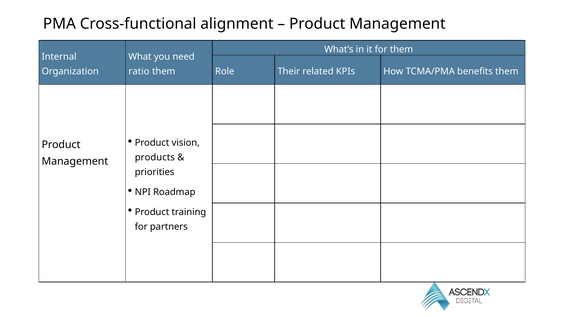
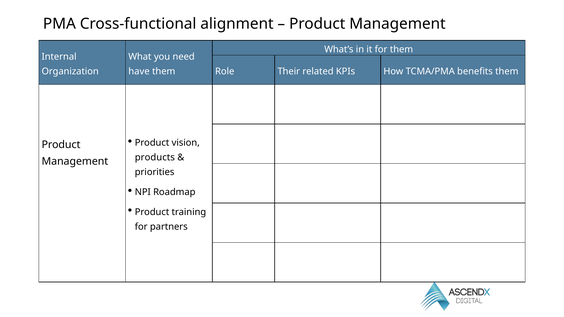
ratio: ratio -> have
